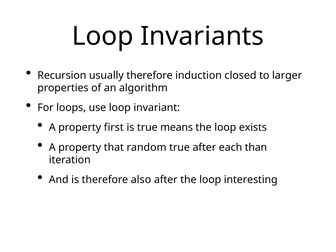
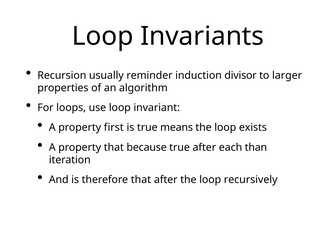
usually therefore: therefore -> reminder
closed: closed -> divisor
random: random -> because
therefore also: also -> that
interesting: interesting -> recursively
